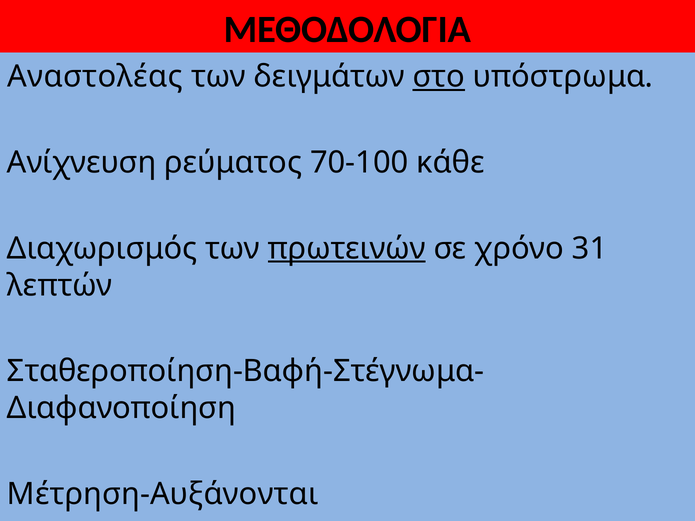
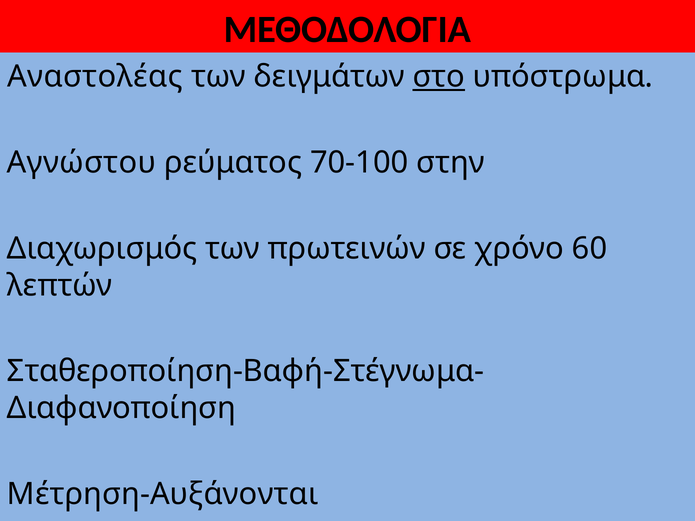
Ανίχνευση: Ανίχνευση -> Αγνώστου
κάθε: κάθε -> στην
πρωτεινών underline: present -> none
31: 31 -> 60
